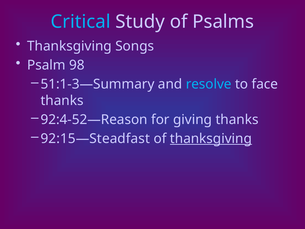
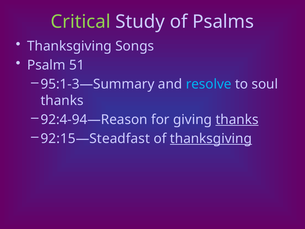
Critical colour: light blue -> light green
98: 98 -> 51
51:1-3—Summary: 51:1-3—Summary -> 95:1-3—Summary
face: face -> soul
92:4-52—Reason: 92:4-52—Reason -> 92:4-94—Reason
thanks at (237, 119) underline: none -> present
